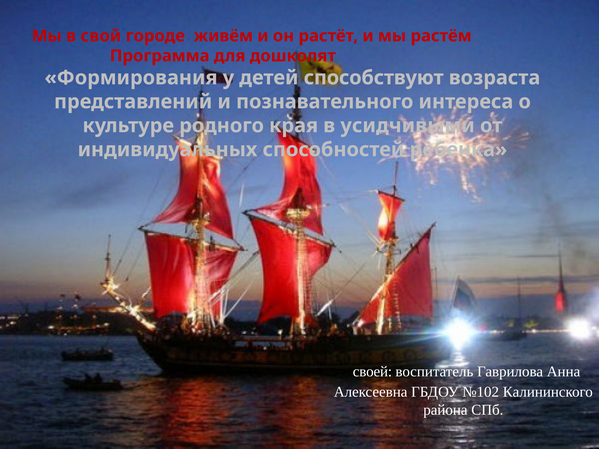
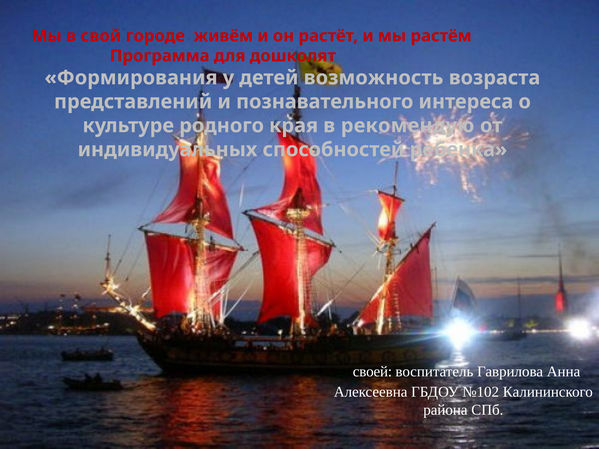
способствуют: способствуют -> возможность
усидчивыми: усидчивыми -> рекомендую
